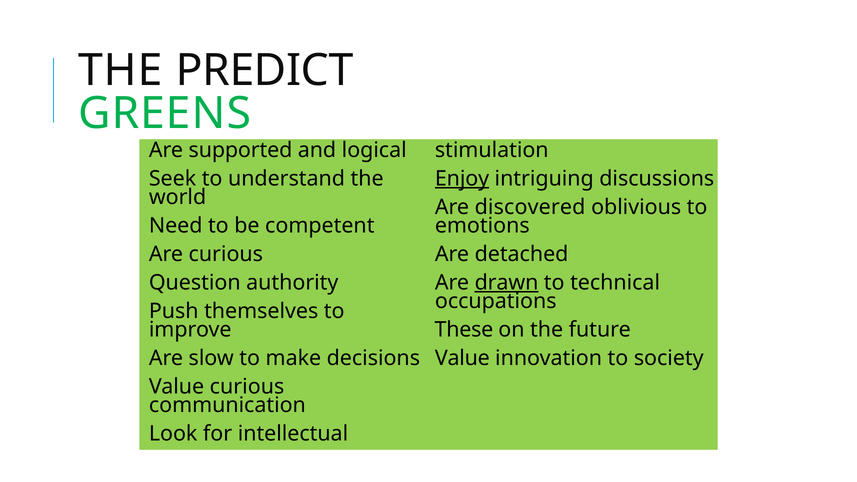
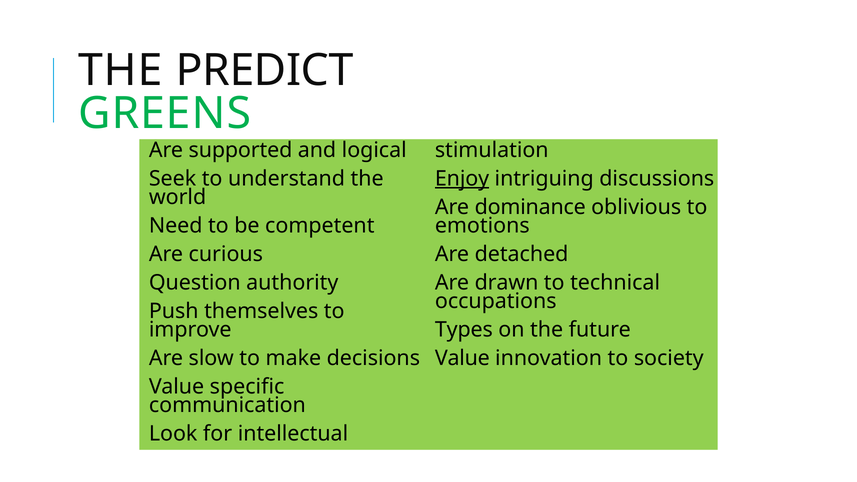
discovered: discovered -> dominance
drawn underline: present -> none
These: These -> Types
Value curious: curious -> specific
